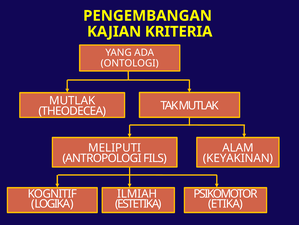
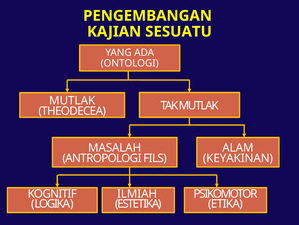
KRITERIA: KRITERIA -> SESUATU
MELIPUTI: MELIPUTI -> MASALAH
